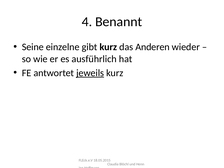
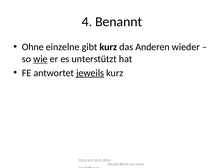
Seine: Seine -> Ohne
wie underline: none -> present
ausführlich: ausführlich -> unterstützt
